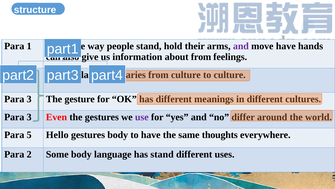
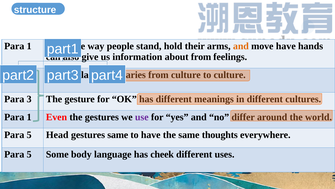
and at (241, 46) colour: purple -> orange
3 at (29, 117): 3 -> 1
Hello: Hello -> Head
gestures body: body -> same
2 at (29, 154): 2 -> 5
has stand: stand -> cheek
